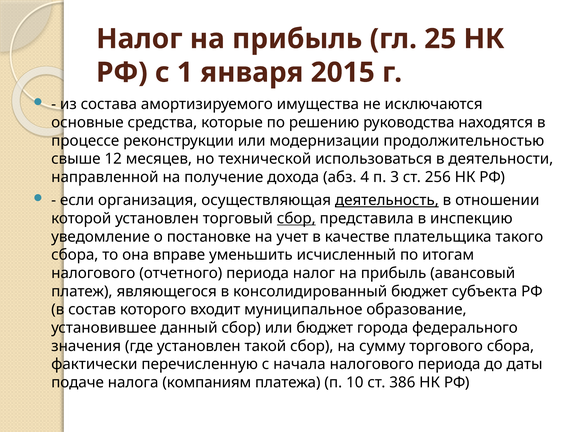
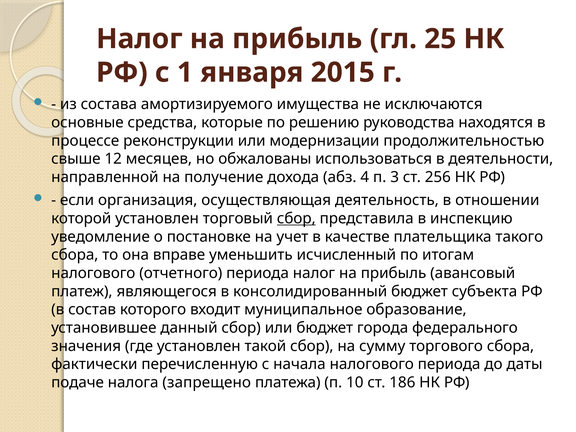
технической: технической -> обжалованы
деятельность underline: present -> none
компаниям: компаниям -> запрещено
386: 386 -> 186
